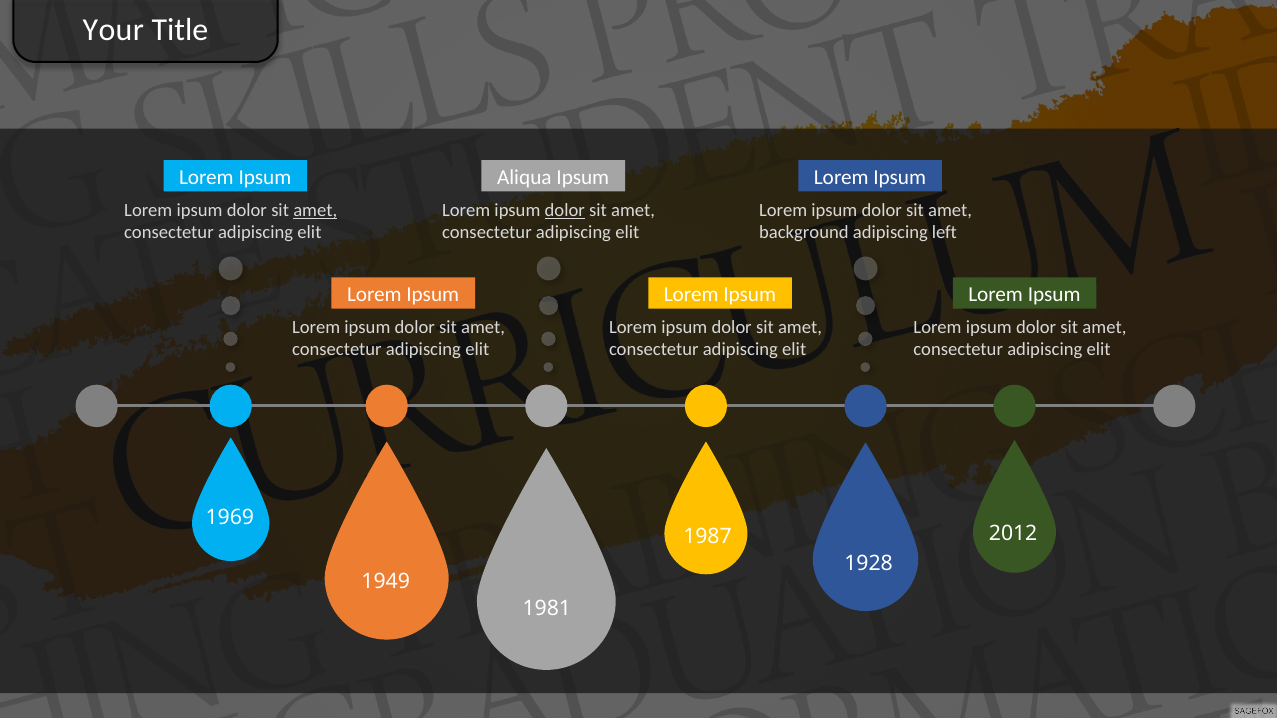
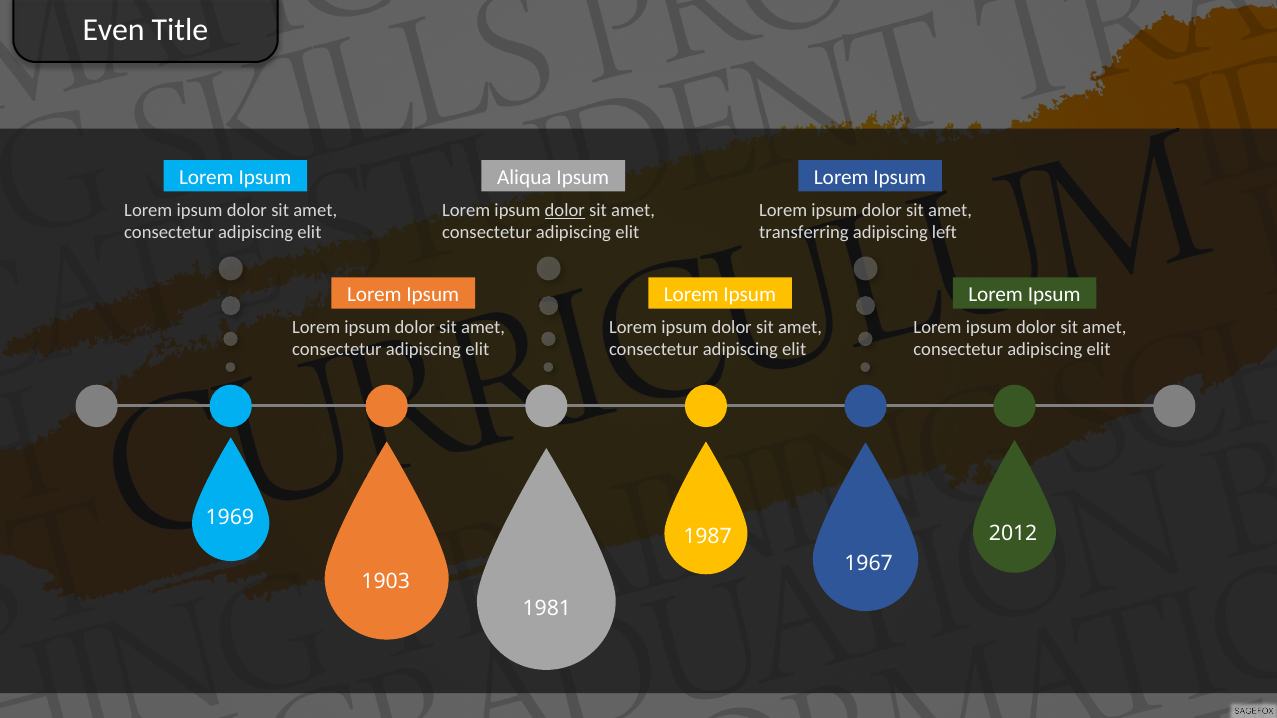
Your: Your -> Even
amet at (315, 210) underline: present -> none
background: background -> transferring
1928: 1928 -> 1967
1949: 1949 -> 1903
